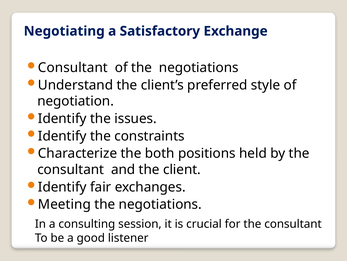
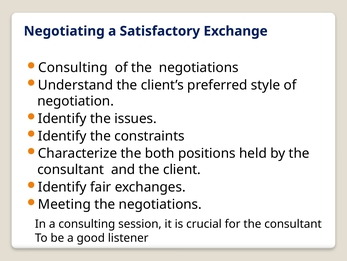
Consultant at (73, 67): Consultant -> Consulting
